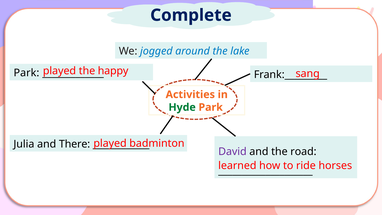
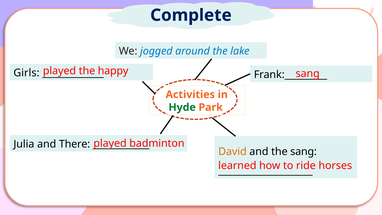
Park at (26, 73): Park -> Girls
David colour: purple -> orange
the road: road -> sang
